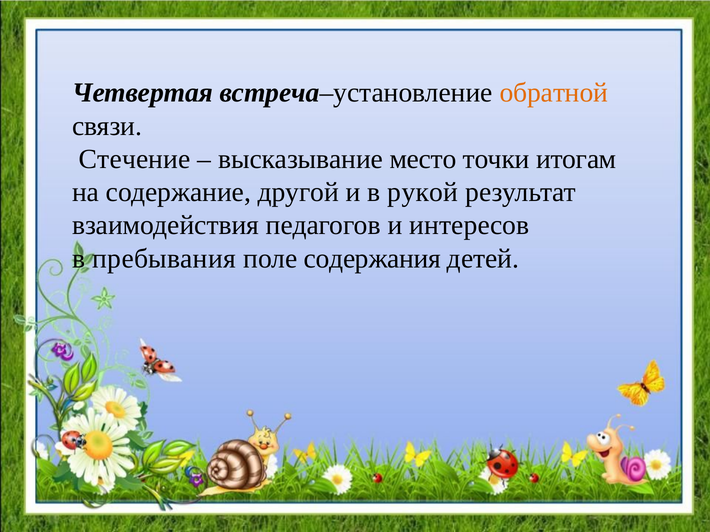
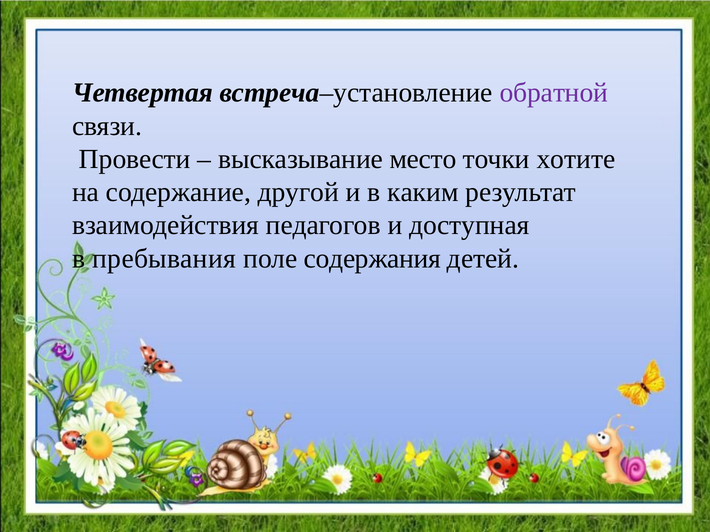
обратной colour: orange -> purple
Стечение: Стечение -> Провести
итогам: итогам -> хотите
рукой: рукой -> каким
интересов: интересов -> доступная
